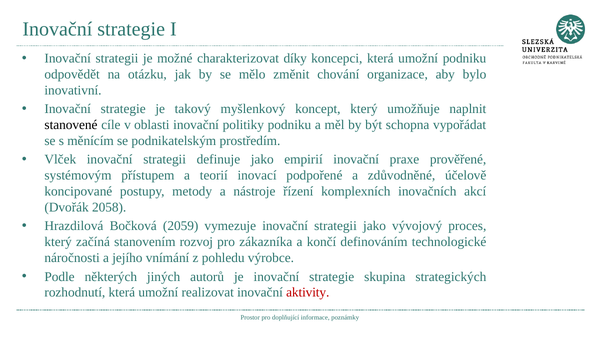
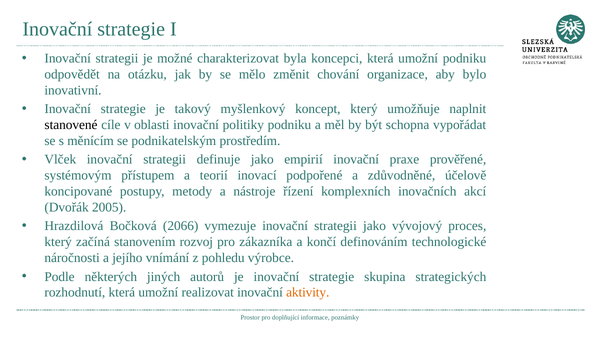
díky: díky -> byla
2058: 2058 -> 2005
2059: 2059 -> 2066
aktivity colour: red -> orange
